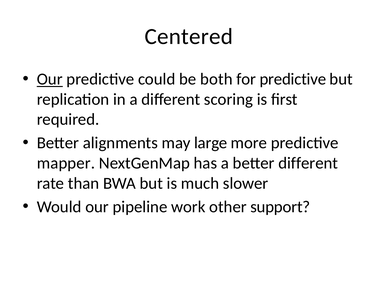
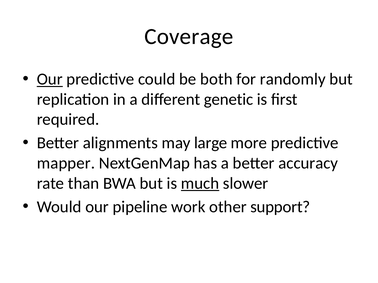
Centered: Centered -> Coverage
for predictive: predictive -> randomly
scoring: scoring -> genetic
better different: different -> accuracy
much underline: none -> present
